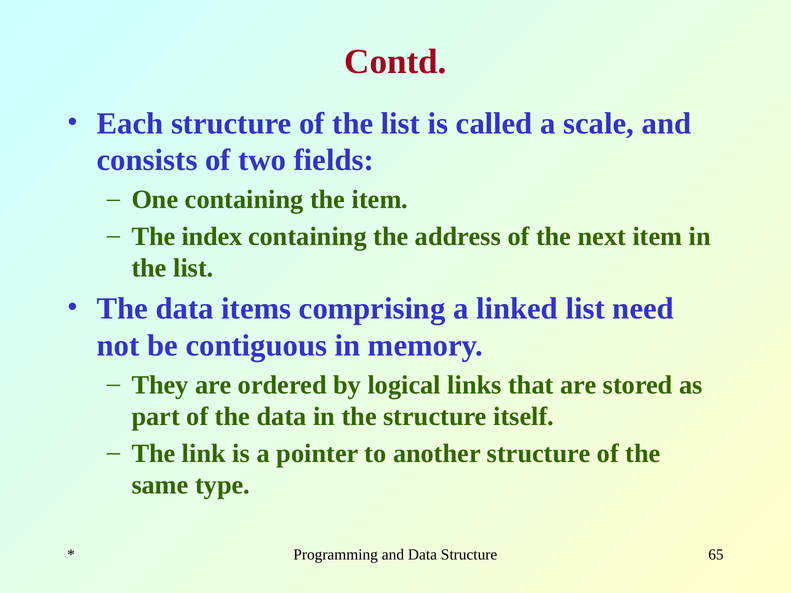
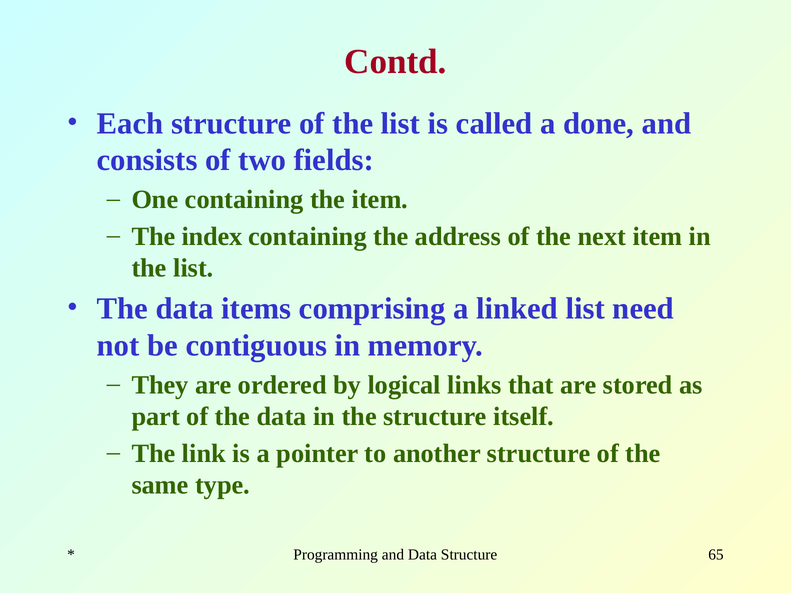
scale: scale -> done
